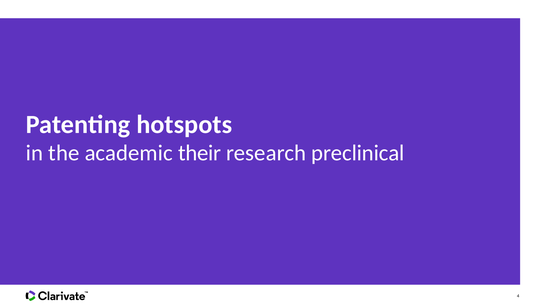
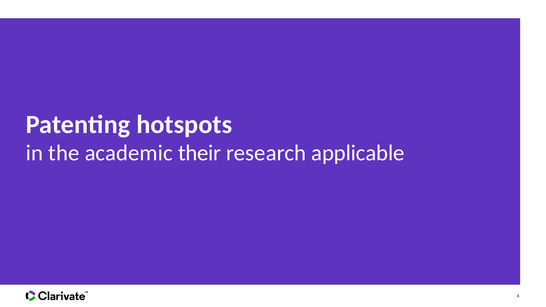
preclinical: preclinical -> applicable
